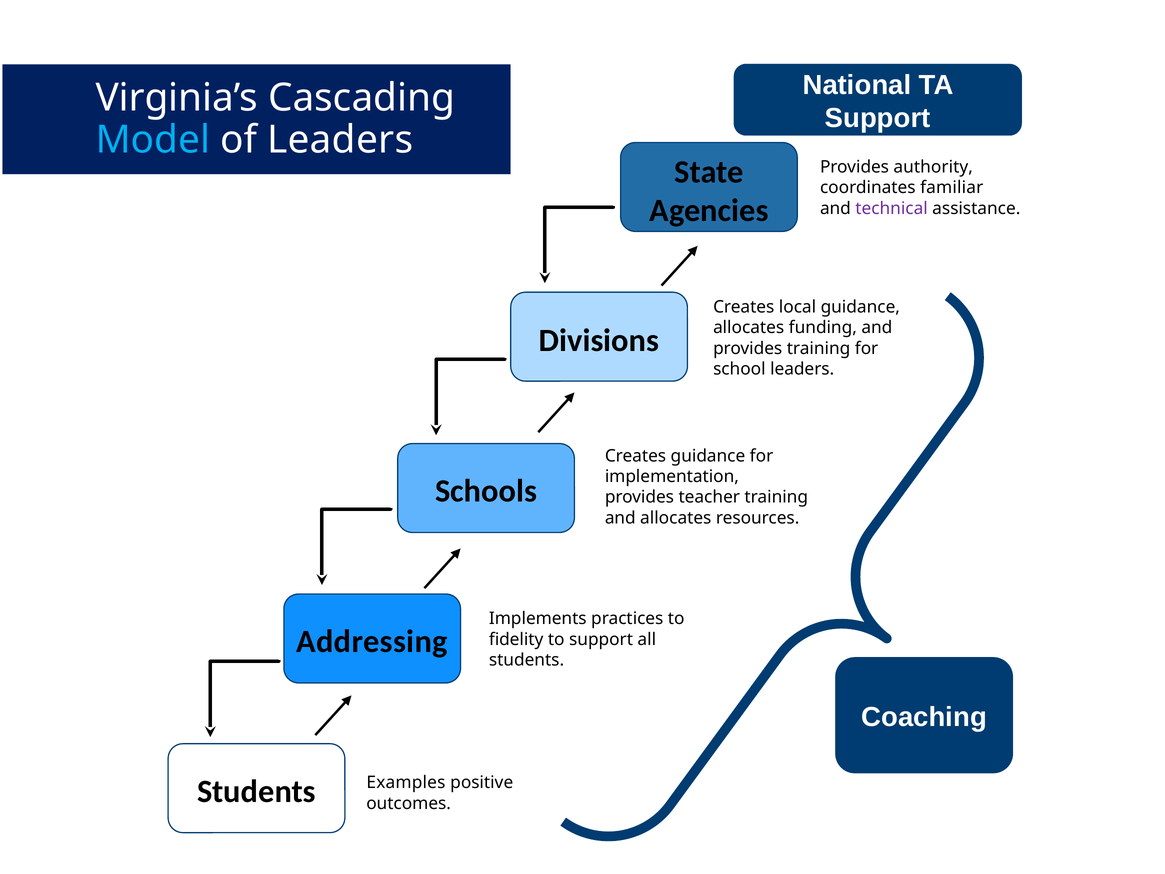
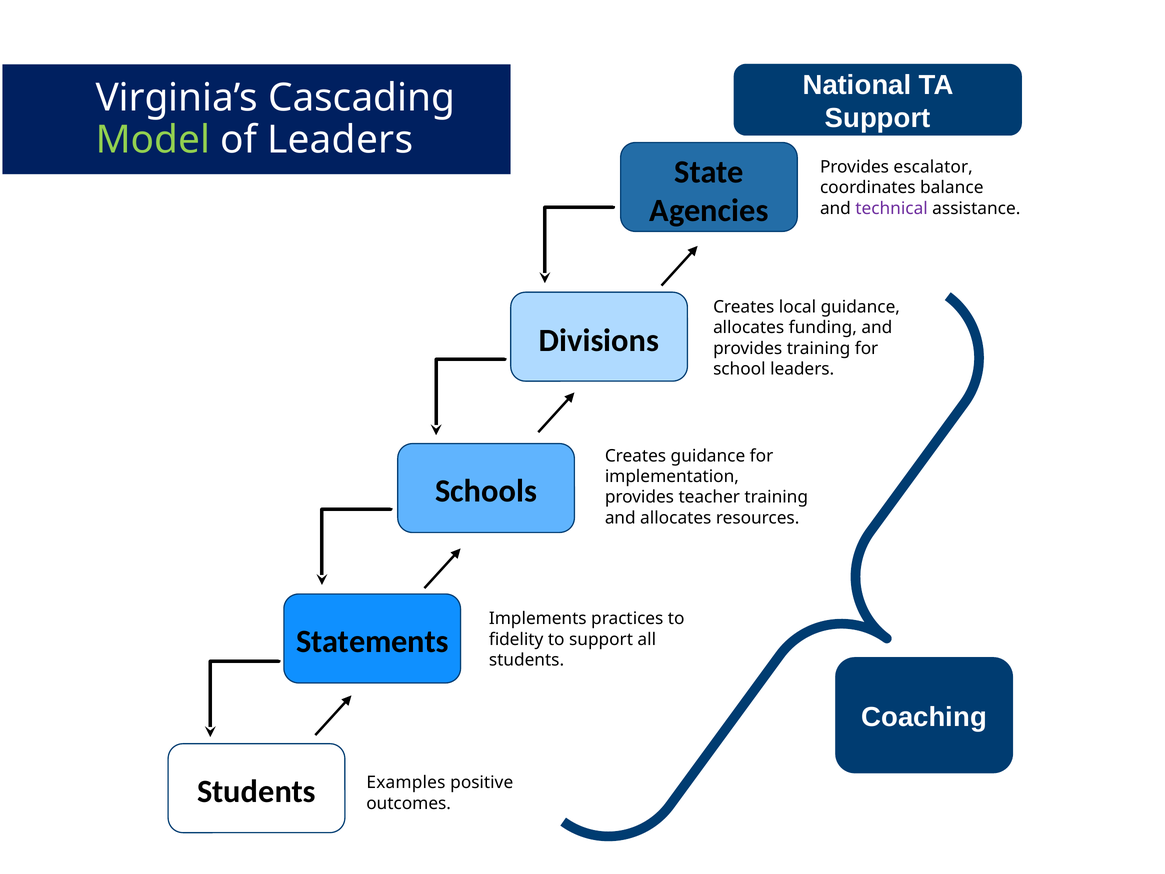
Model colour: light blue -> light green
authority: authority -> escalator
familiar: familiar -> balance
Addressing: Addressing -> Statements
